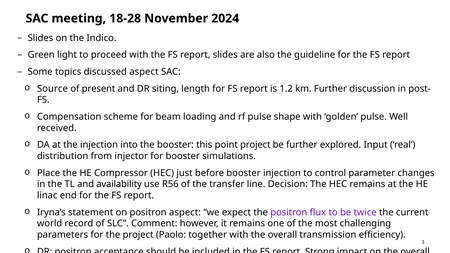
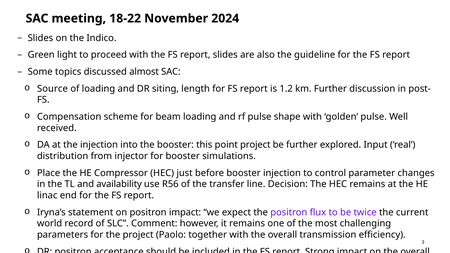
18-28: 18-28 -> 18-22
discussed aspect: aspect -> almost
of present: present -> loading
positron aspect: aspect -> impact
